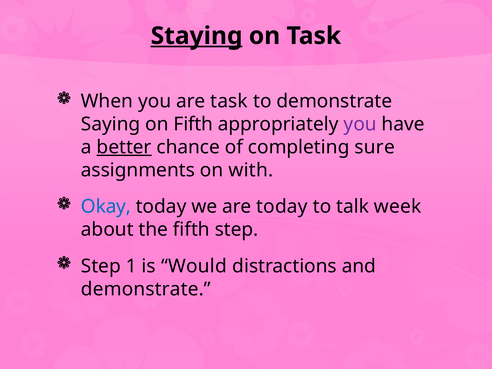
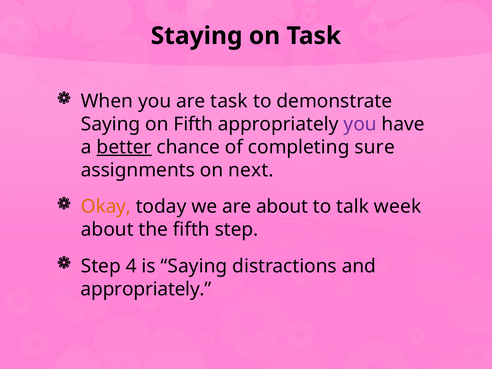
Staying underline: present -> none
with: with -> next
Okay colour: blue -> orange
are today: today -> about
1: 1 -> 4
is Would: Would -> Saying
demonstrate at (146, 289): demonstrate -> appropriately
